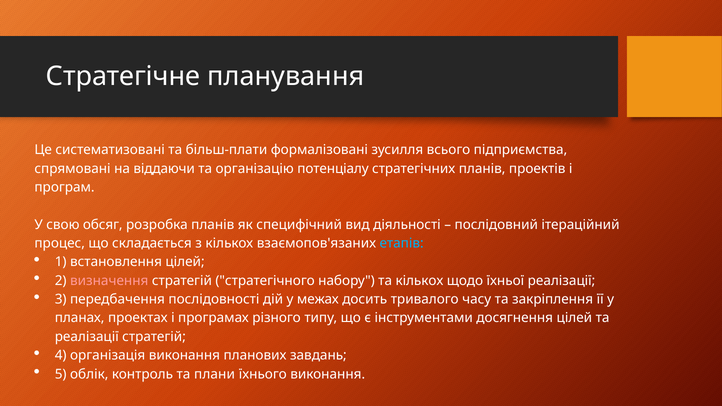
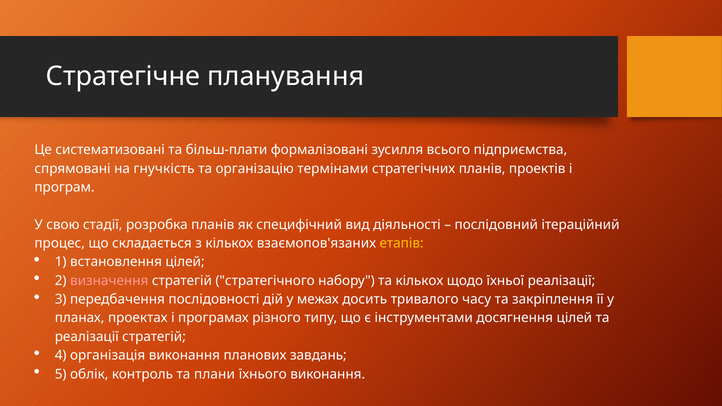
віддаючи: віддаючи -> гнучкість
потенціалу: потенціалу -> термінами
обсяг: обсяг -> стадії
етапів colour: light blue -> yellow
